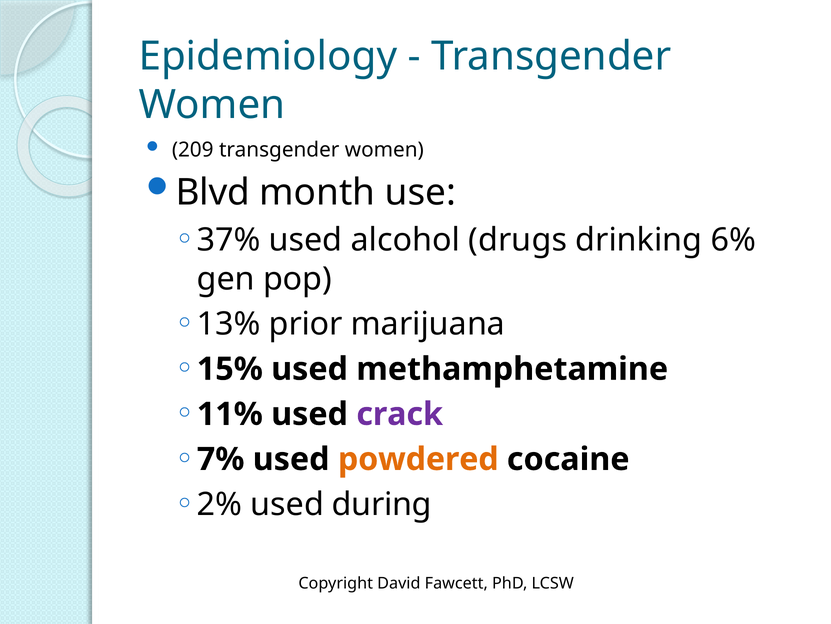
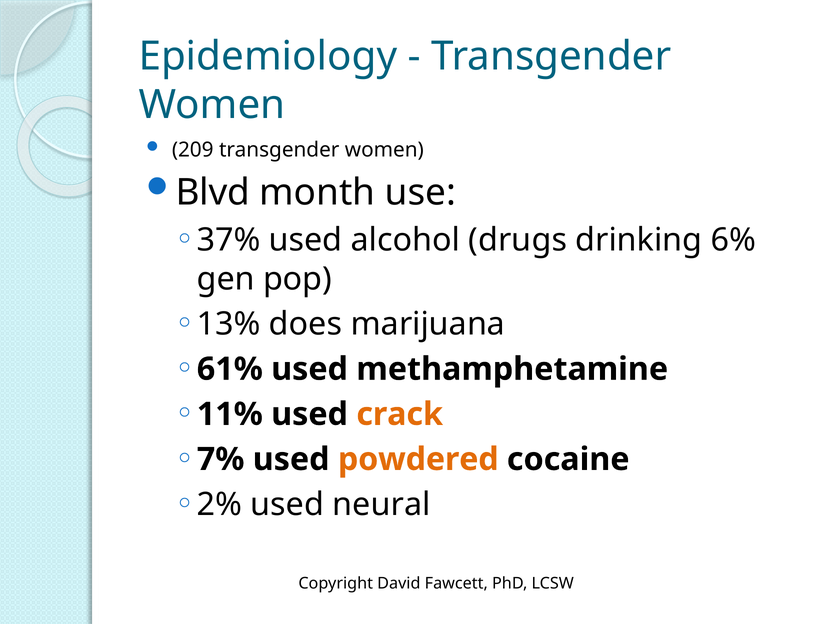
prior: prior -> does
15%: 15% -> 61%
crack colour: purple -> orange
during: during -> neural
